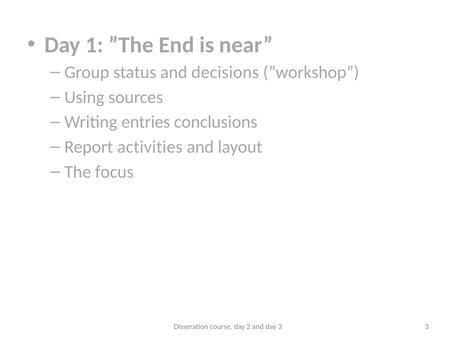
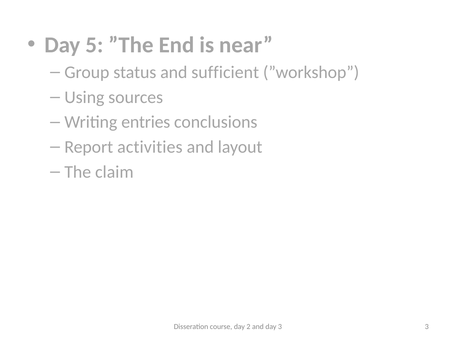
1: 1 -> 5
decisions: decisions -> sufficient
focus: focus -> claim
